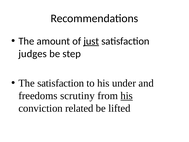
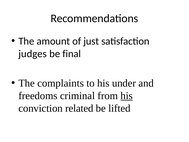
just underline: present -> none
step: step -> final
The satisfaction: satisfaction -> complaints
scrutiny: scrutiny -> criminal
